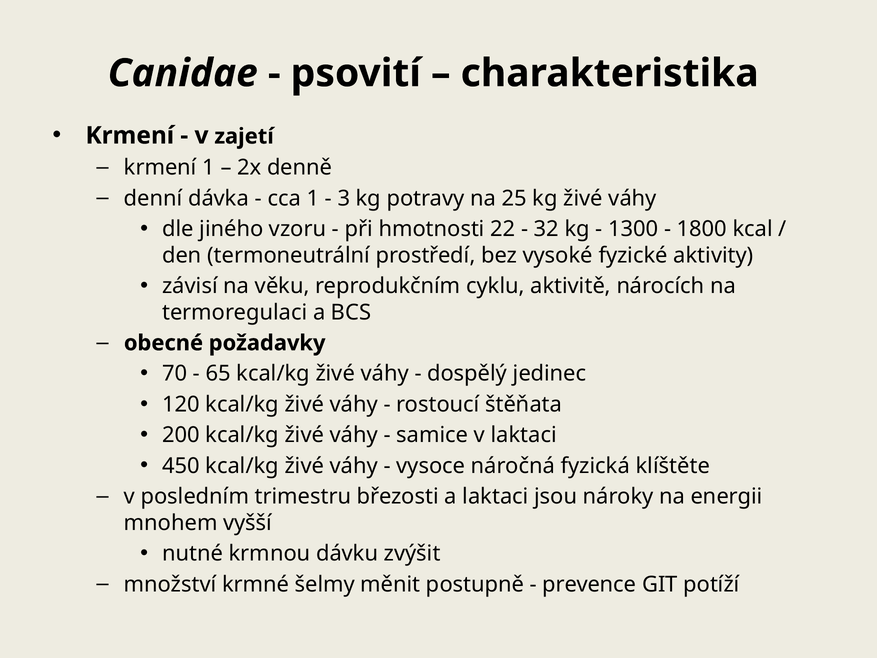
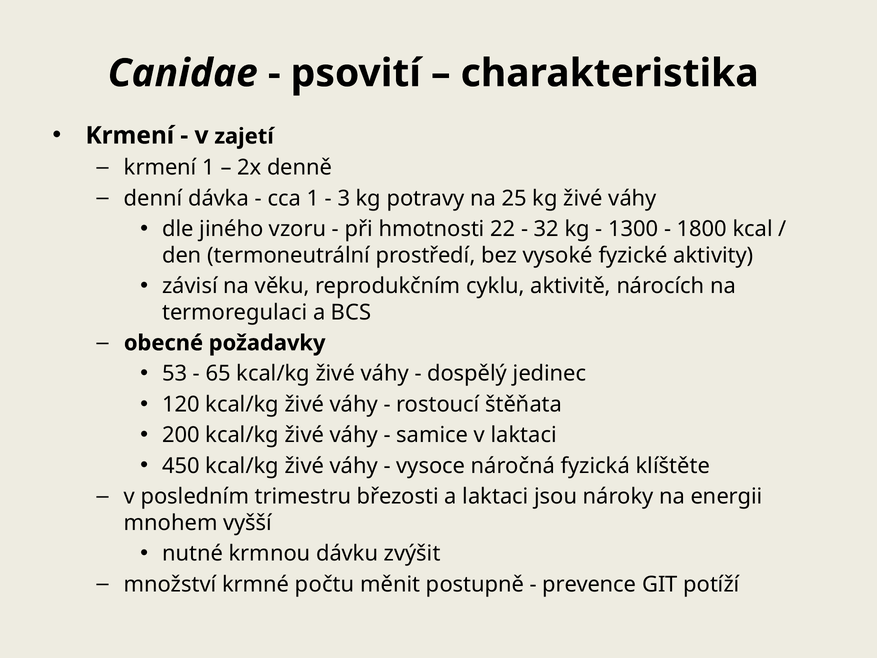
70: 70 -> 53
šelmy: šelmy -> počtu
